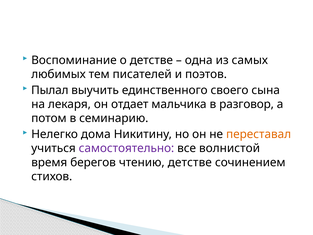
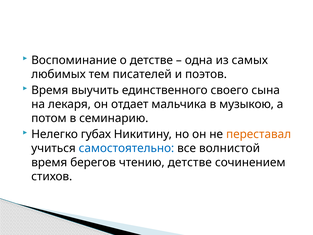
Пылал at (50, 90): Пылал -> Время
разговор: разговор -> музыкою
дома: дома -> губах
самостоятельно colour: purple -> blue
